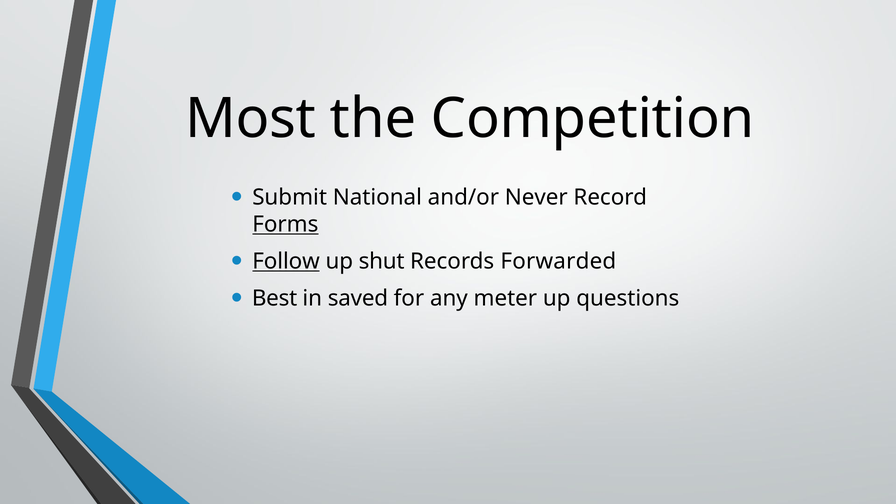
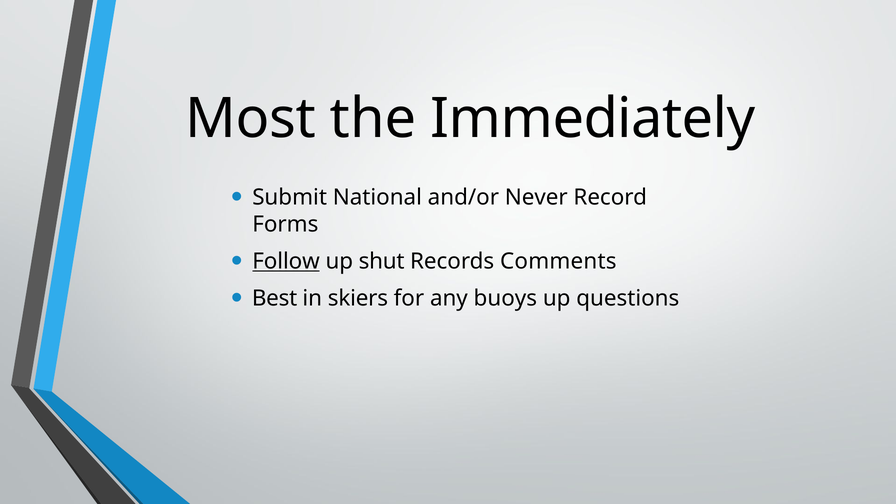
Competition: Competition -> Immediately
Forms underline: present -> none
Forwarded: Forwarded -> Comments
saved: saved -> skiers
meter: meter -> buoys
